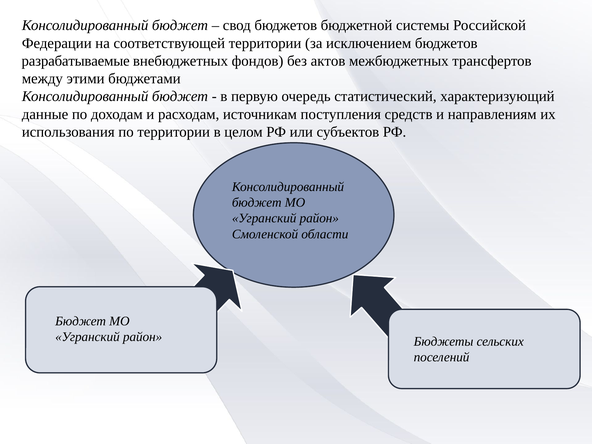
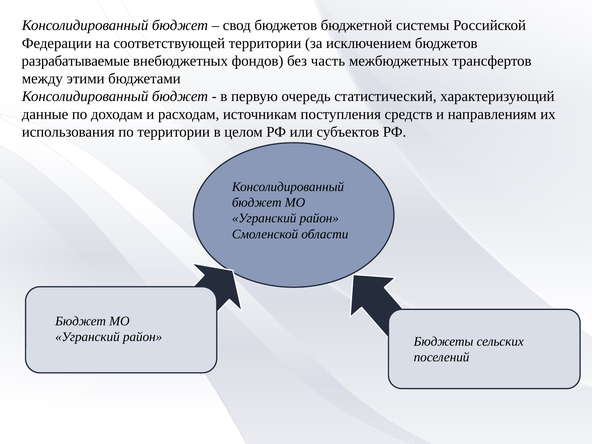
актов: актов -> часть
